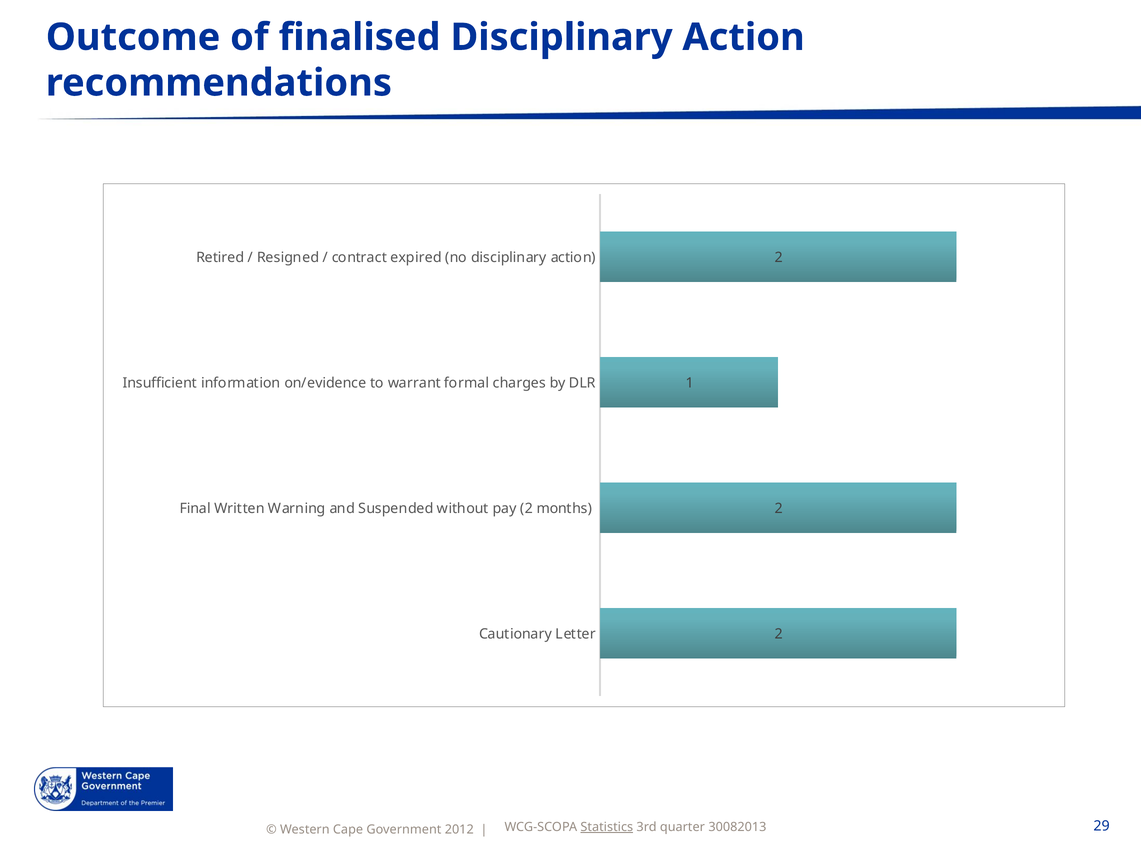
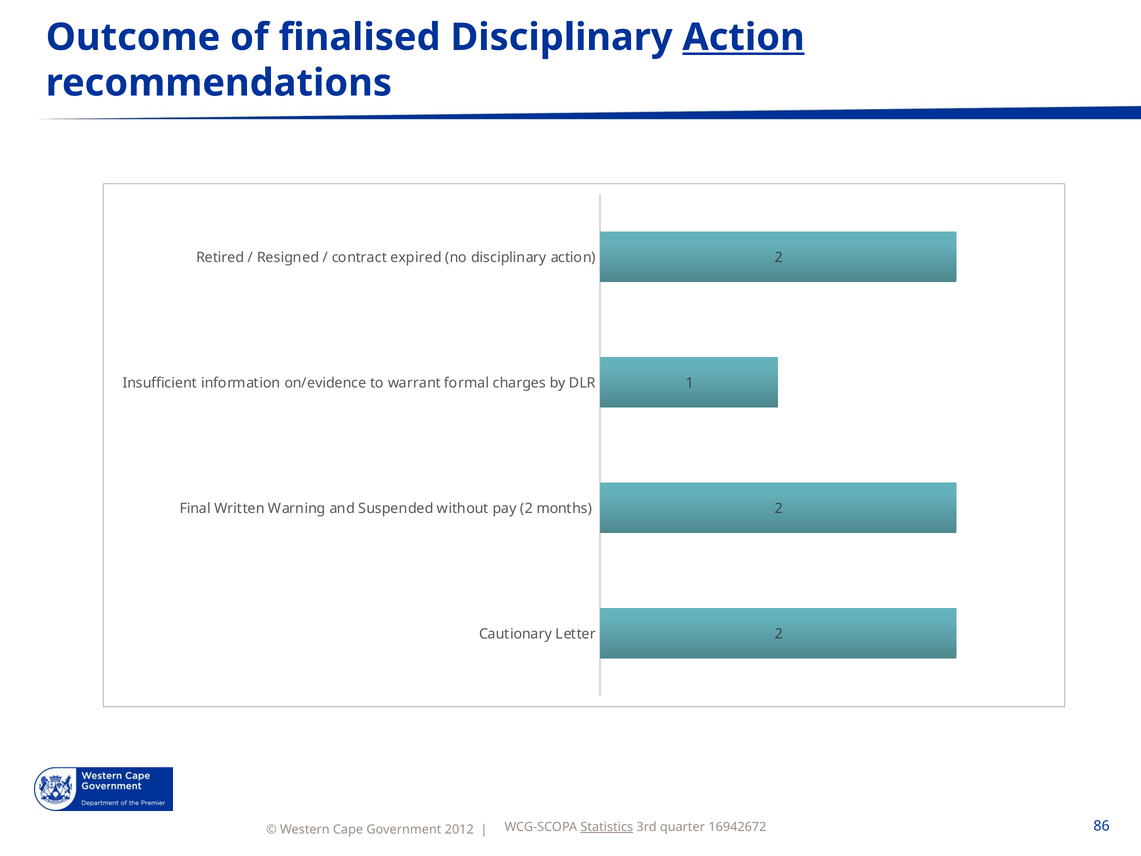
Action at (744, 37) underline: none -> present
30082013: 30082013 -> 16942672
29: 29 -> 86
